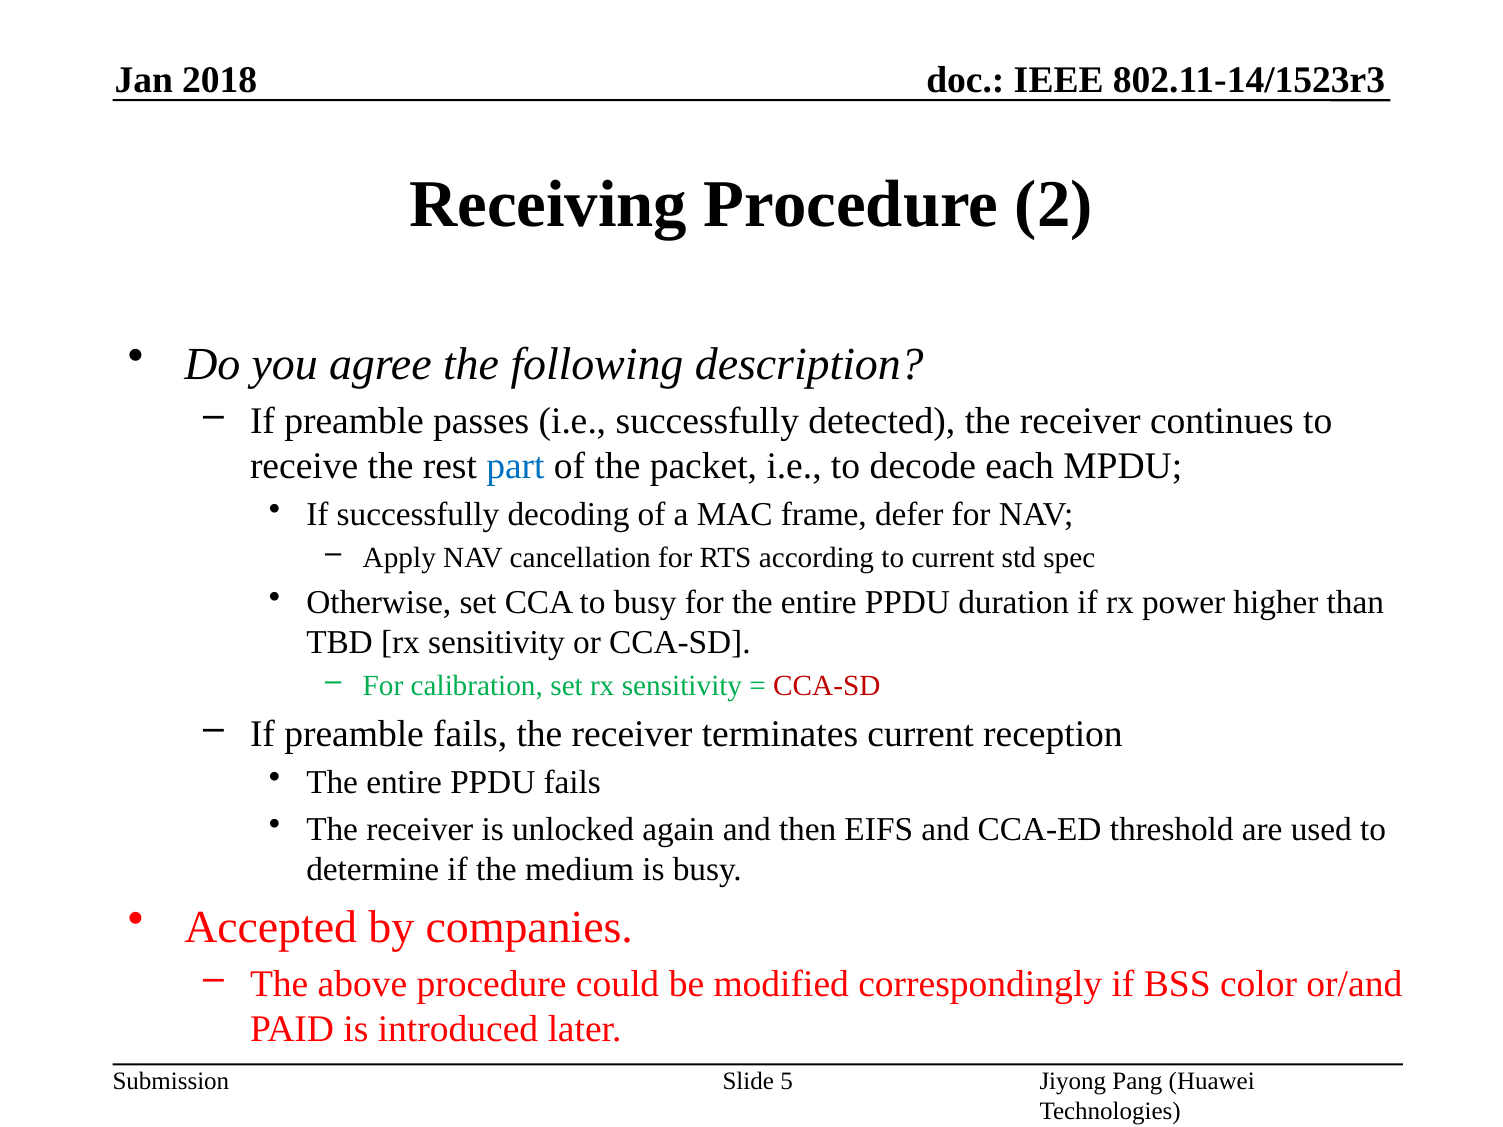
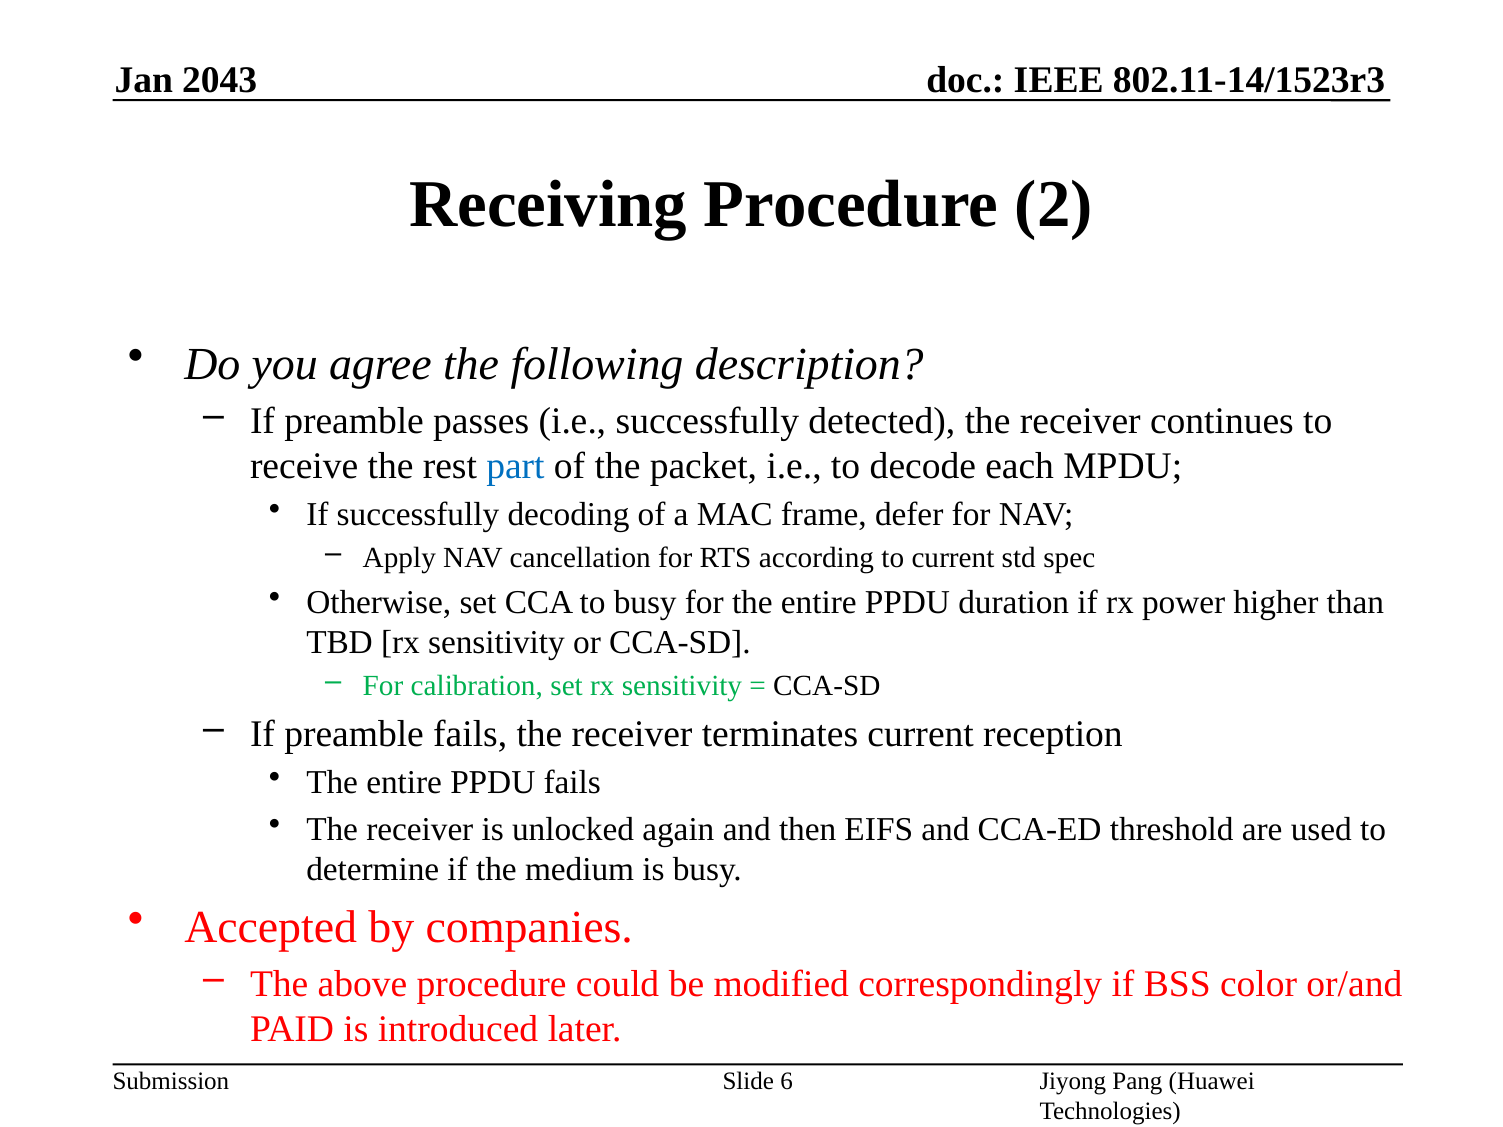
2018: 2018 -> 2043
CCA-SD at (827, 686) colour: red -> black
5: 5 -> 6
